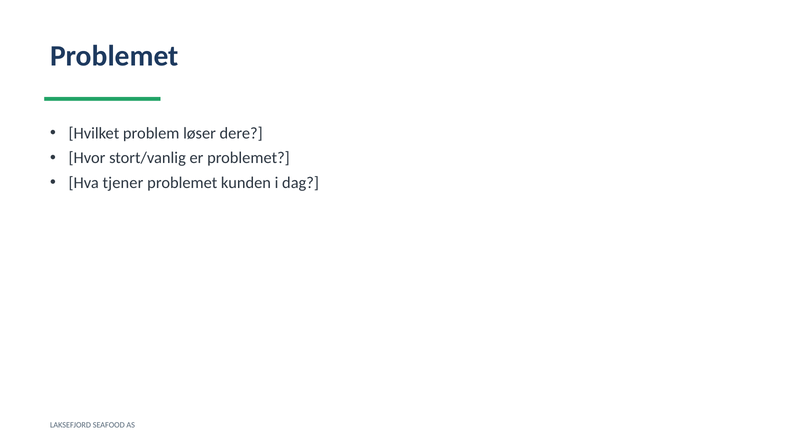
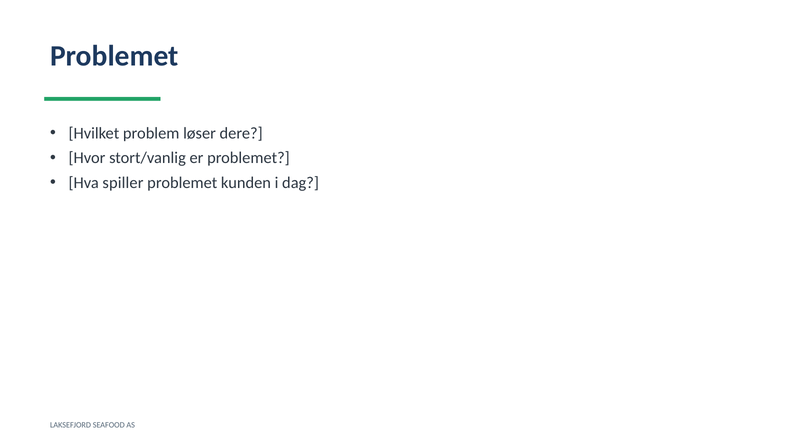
tjener: tjener -> spiller
